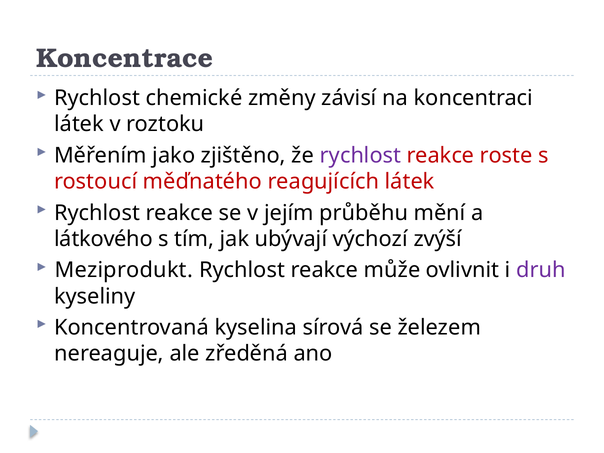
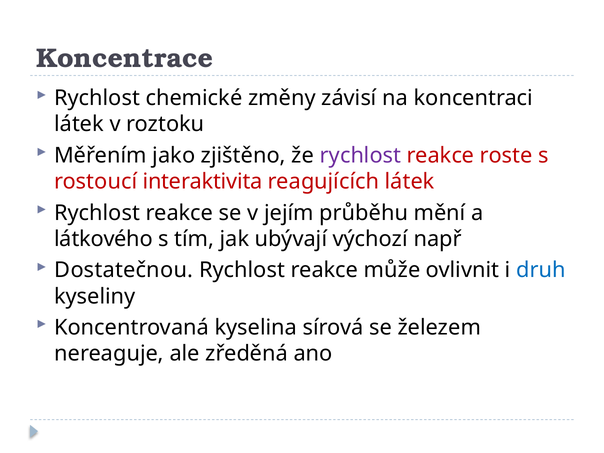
měďnatého: měďnatého -> interaktivita
zvýší: zvýší -> např
Meziprodukt: Meziprodukt -> Dostatečnou
druh colour: purple -> blue
